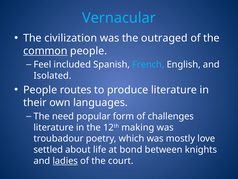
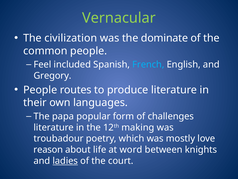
Vernacular colour: light blue -> light green
outraged: outraged -> dominate
common underline: present -> none
Isolated: Isolated -> Gregory
need: need -> papa
settled: settled -> reason
bond: bond -> word
